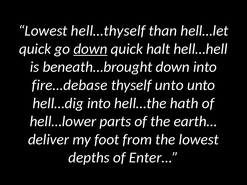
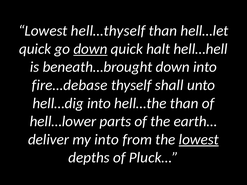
thyself unto: unto -> shall
hell…the hath: hath -> than
my foot: foot -> into
lowest at (199, 140) underline: none -> present
Enter…: Enter… -> Pluck…
